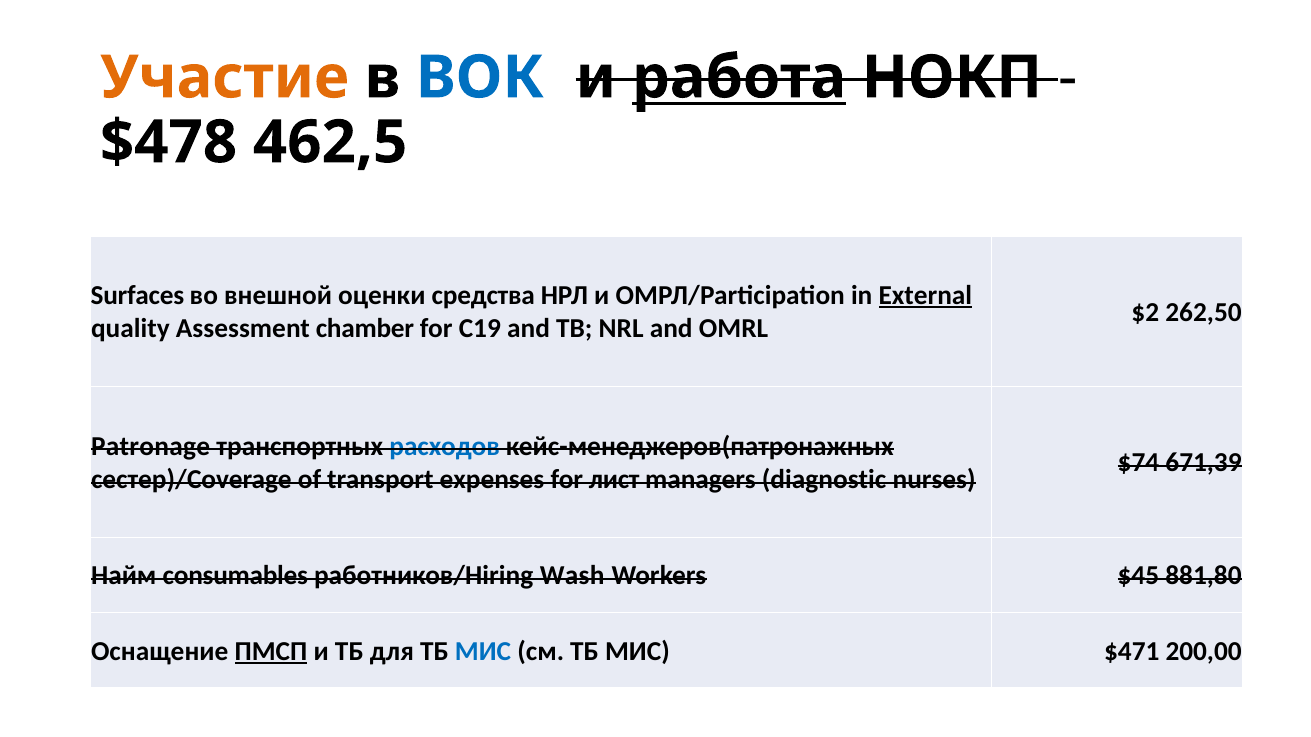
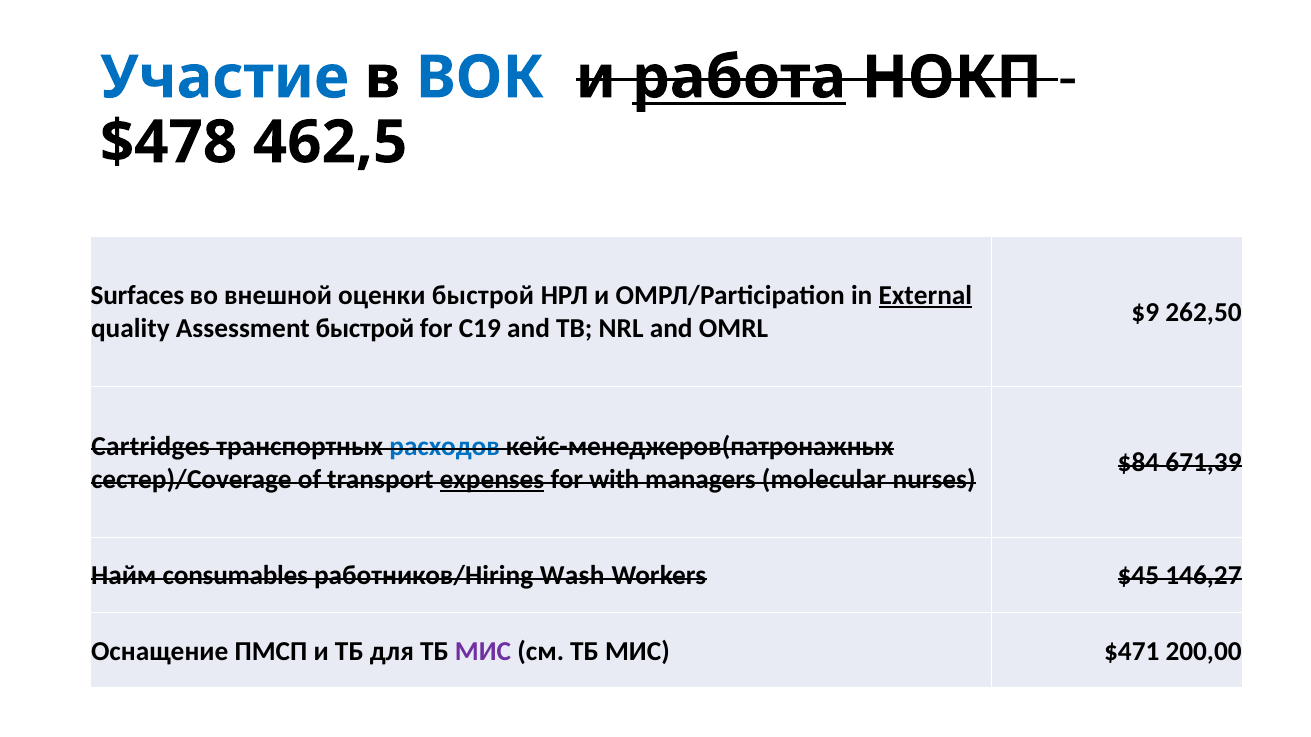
Участие colour: orange -> blue
оценки средства: средства -> быстрой
$2: $2 -> $9
Assessment chamber: chamber -> быстрой
Patronage: Patronage -> Cartridges
$74: $74 -> $84
expenses underline: none -> present
лист: лист -> with
diagnostic: diagnostic -> molecular
881,80: 881,80 -> 146,27
ПМСП underline: present -> none
МИС at (483, 651) colour: blue -> purple
